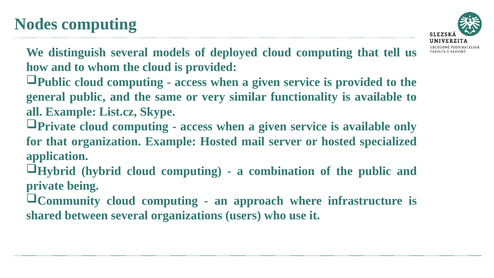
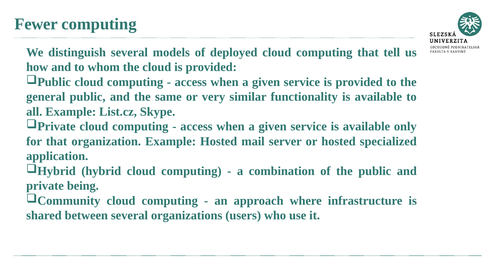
Nodes: Nodes -> Fewer
